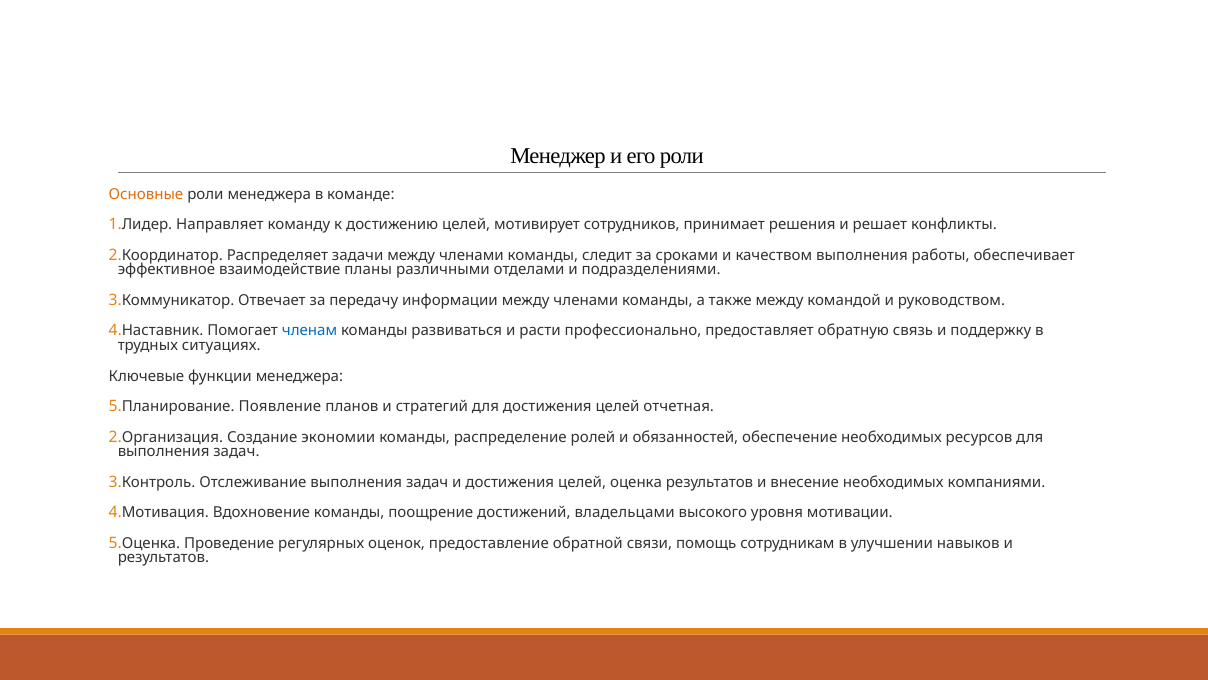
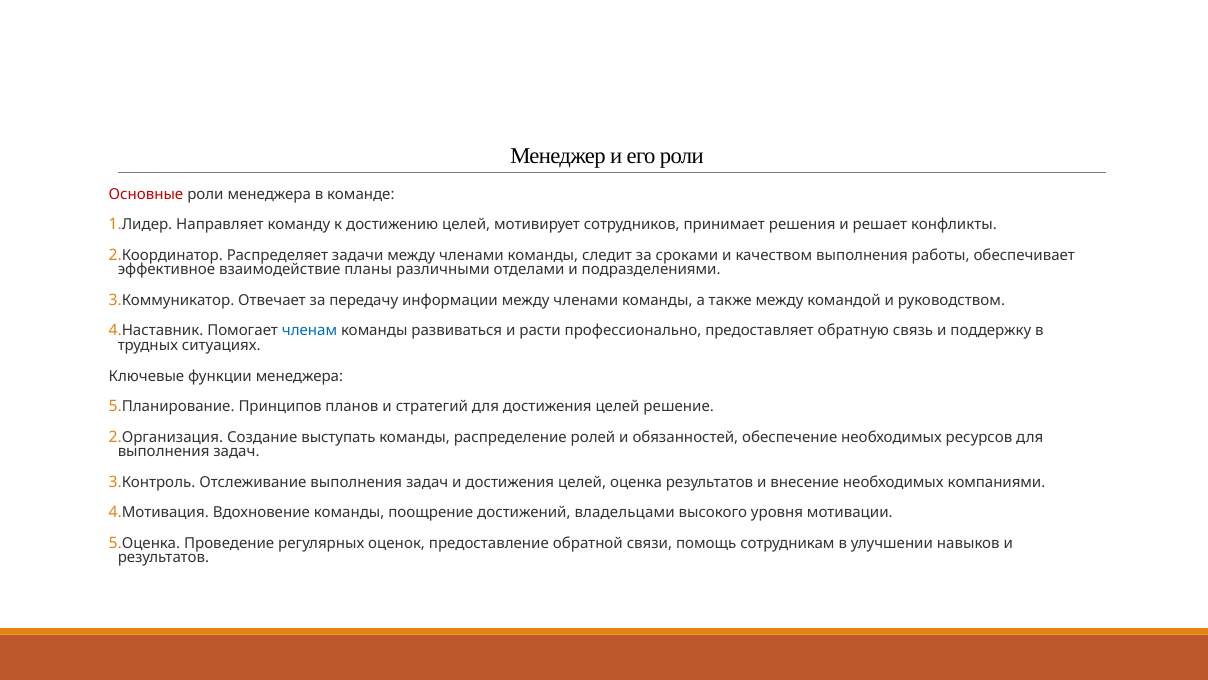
Основные colour: orange -> red
Появление: Появление -> Принципов
отчетная: отчетная -> решение
экономии: экономии -> выступать
